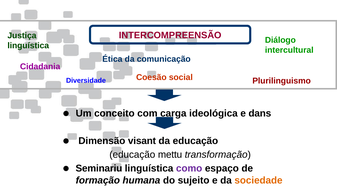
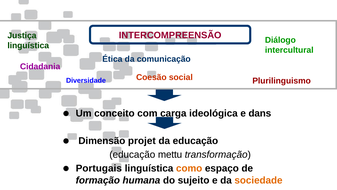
visant: visant -> projet
Seminariu: Seminariu -> Portugais
como colour: purple -> orange
